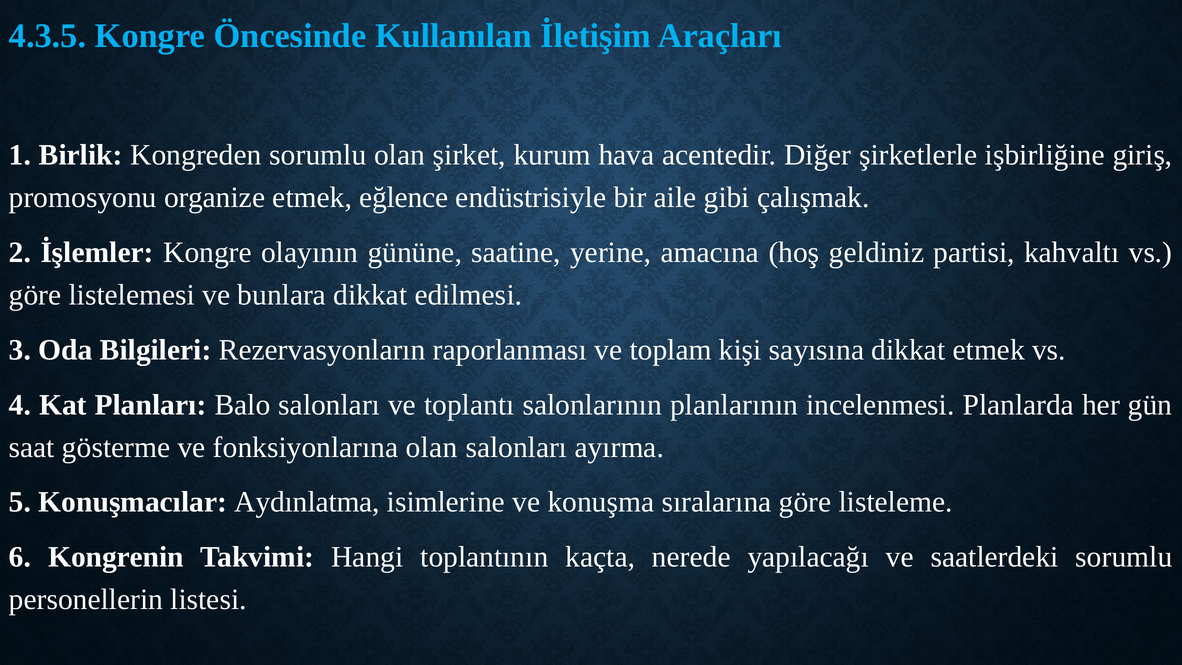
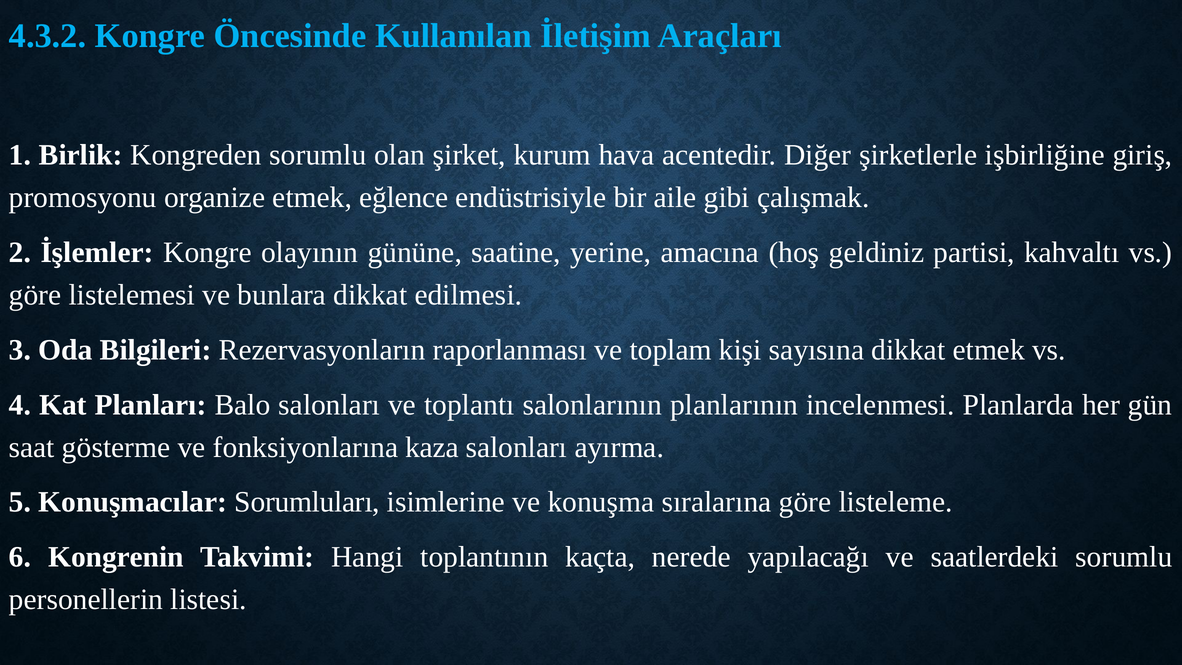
4.3.5: 4.3.5 -> 4.3.2
fonksiyonlarına olan: olan -> kaza
Aydınlatma: Aydınlatma -> Sorumluları
